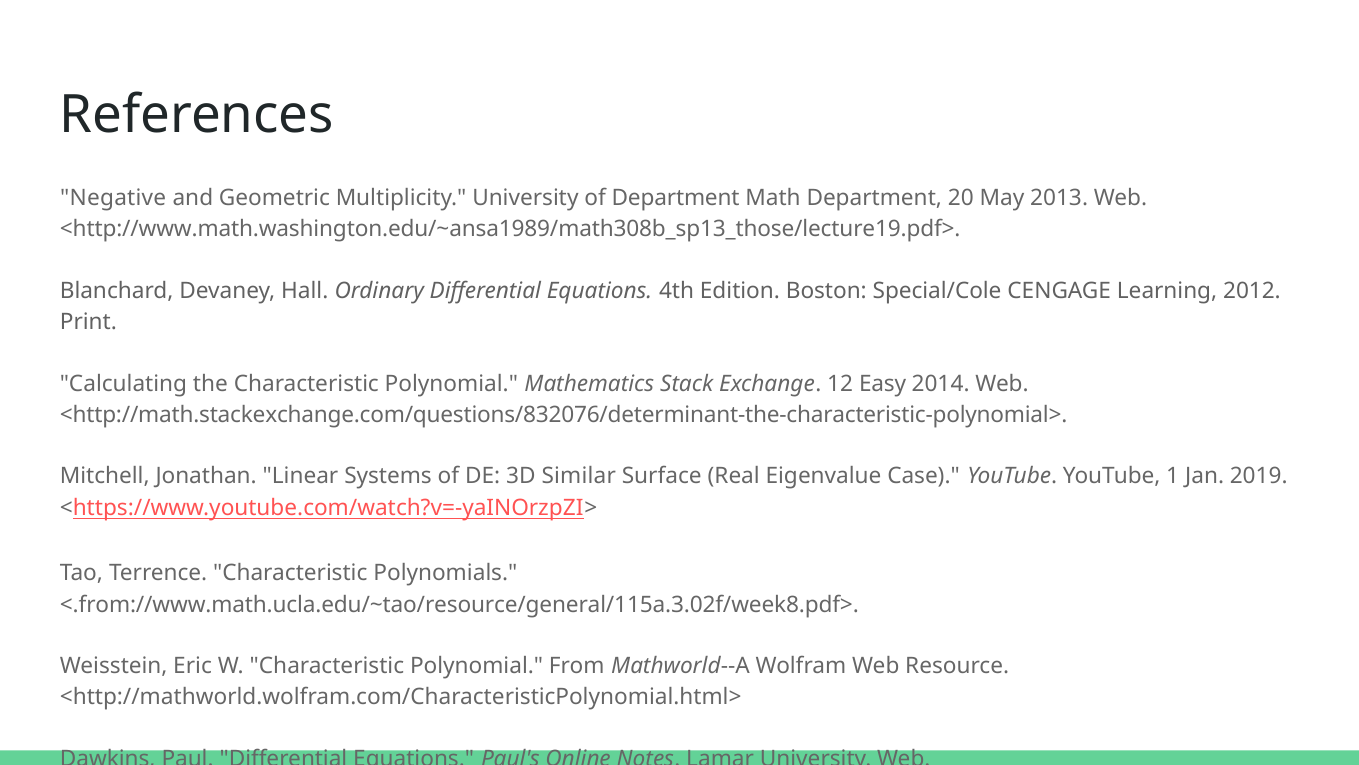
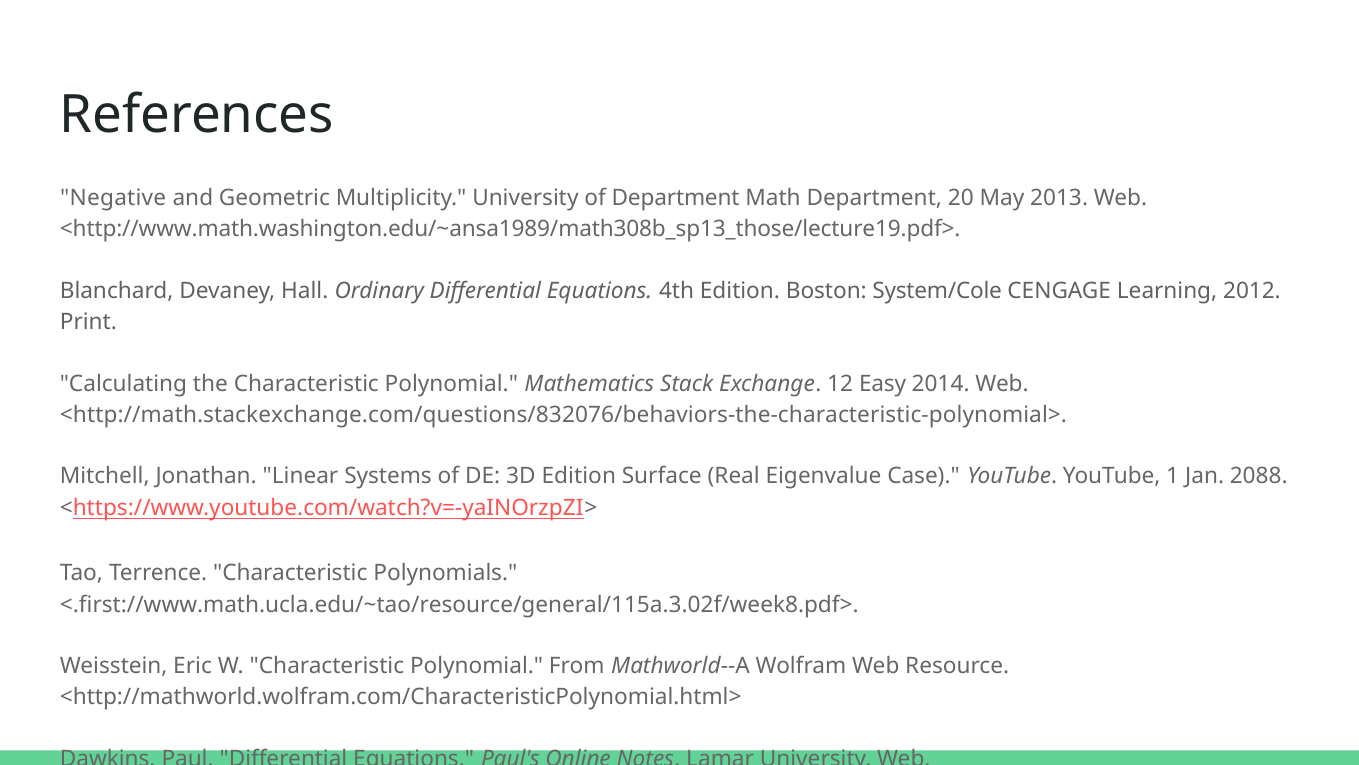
Special/Cole: Special/Cole -> System/Cole
<http://math.stackexchange.com/questions/832076/determinant-the-characteristic-polynomial>: <http://math.stackexchange.com/questions/832076/determinant-the-characteristic-polynomial> -> <http://math.stackexchange.com/questions/832076/behaviors-the-characteristic-polynomial>
3D Similar: Similar -> Edition
2019: 2019 -> 2088
<.from://www.math.ucla.edu/~tao/resource/general/115a.3.02f/week8.pdf>: <.from://www.math.ucla.edu/~tao/resource/general/115a.3.02f/week8.pdf> -> <.first://www.math.ucla.edu/~tao/resource/general/115a.3.02f/week8.pdf>
